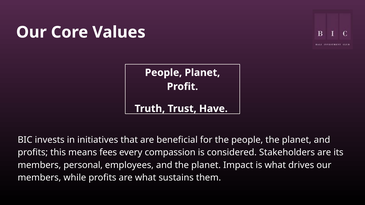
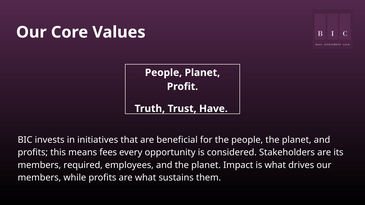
compassion: compassion -> opportunity
personal: personal -> required
